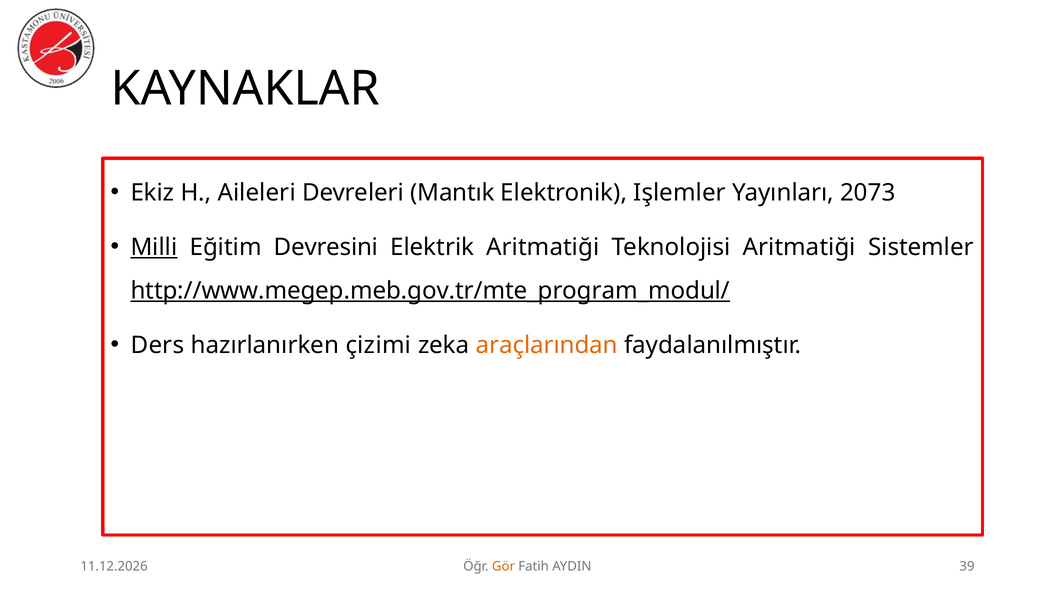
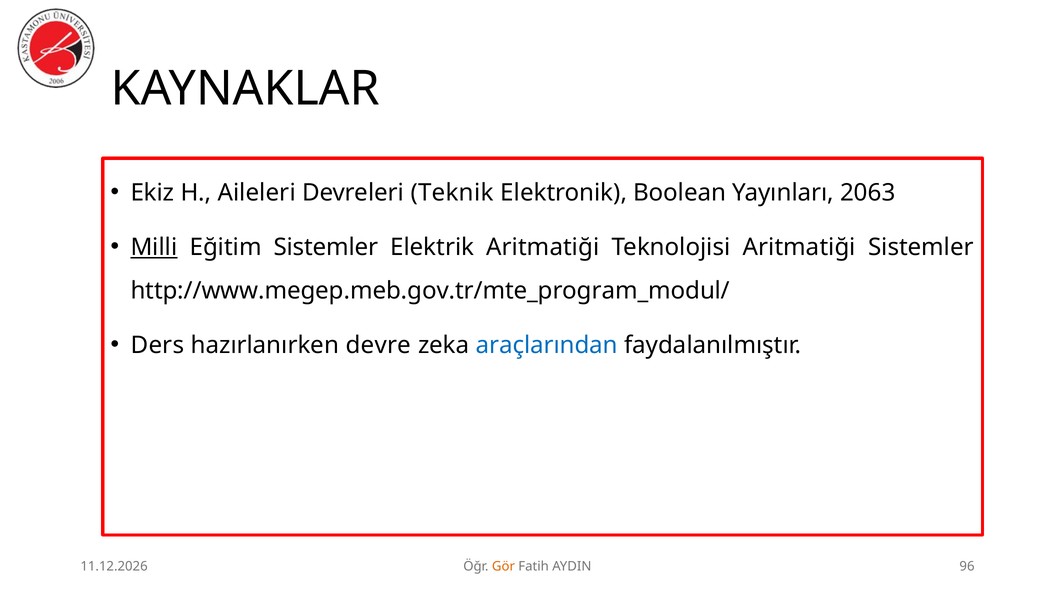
Mantık: Mantık -> Teknik
Işlemler: Işlemler -> Boolean
2073: 2073 -> 2063
Eğitim Devresini: Devresini -> Sistemler
http://www.megep.meb.gov.tr/mte_program_modul/ underline: present -> none
çizimi: çizimi -> devre
araçlarından colour: orange -> blue
39: 39 -> 96
